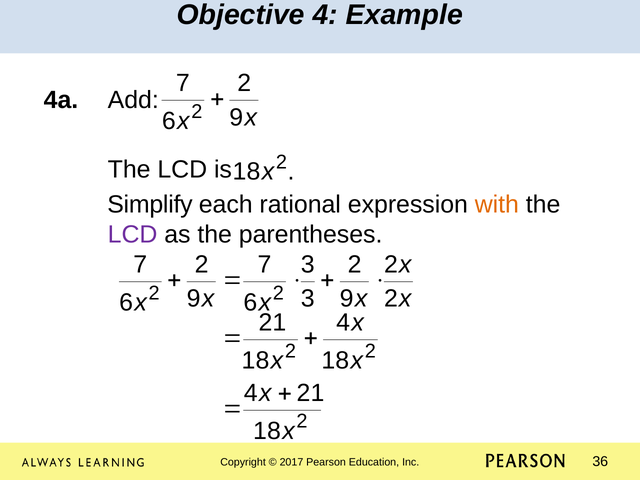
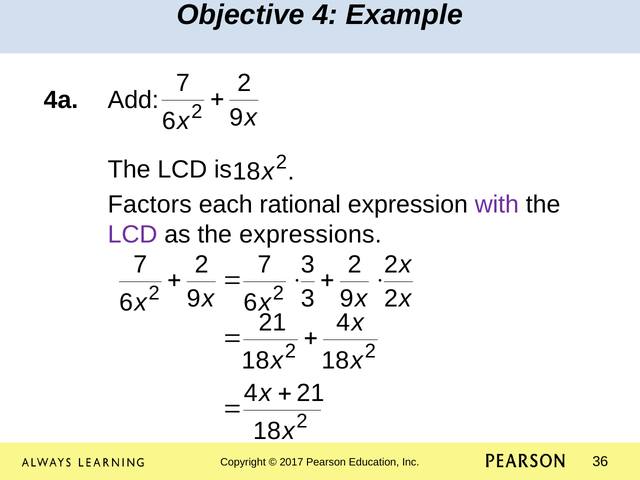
Simplify: Simplify -> Factors
with colour: orange -> purple
parentheses: parentheses -> expressions
